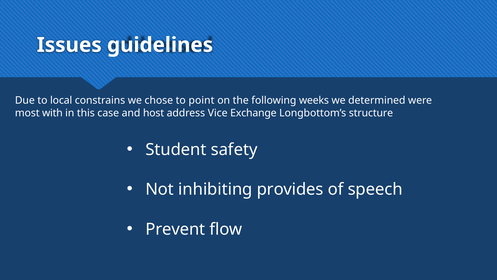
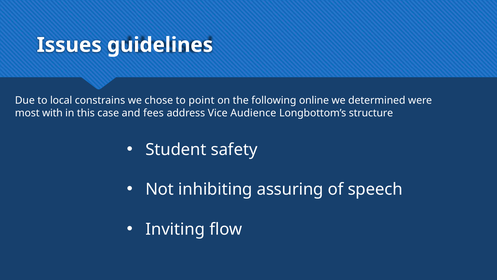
weeks: weeks -> online
host: host -> fees
Exchange: Exchange -> Audience
provides: provides -> assuring
Prevent: Prevent -> Inviting
